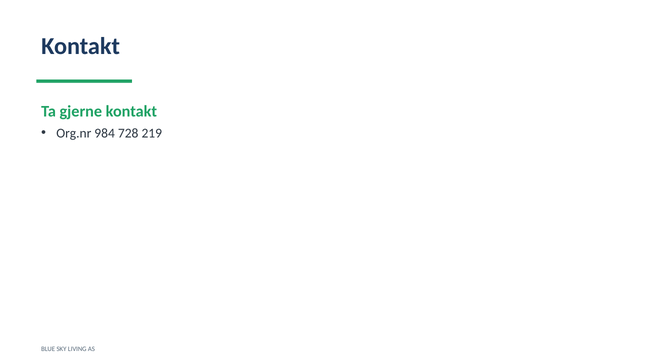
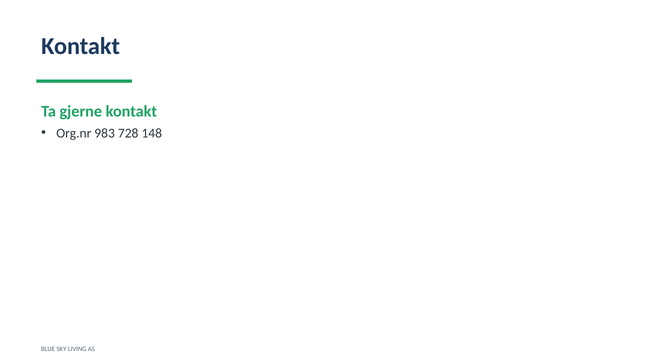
984: 984 -> 983
219: 219 -> 148
